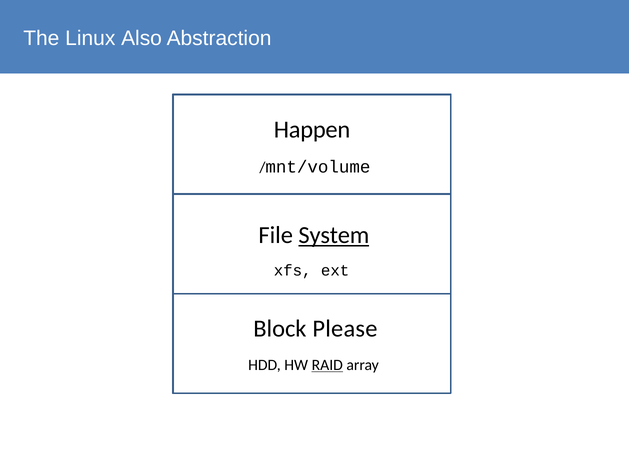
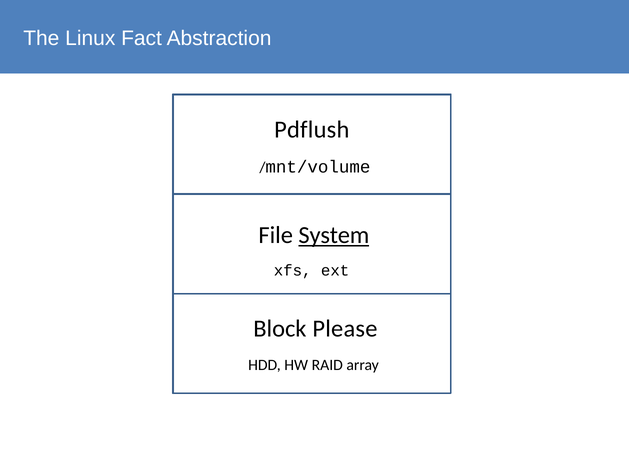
Also: Also -> Fact
Happen: Happen -> Pdflush
RAID underline: present -> none
